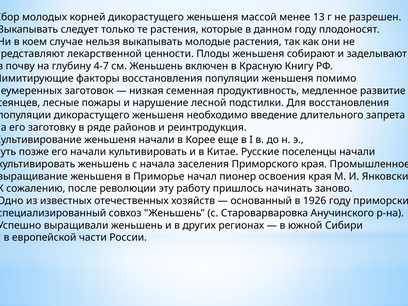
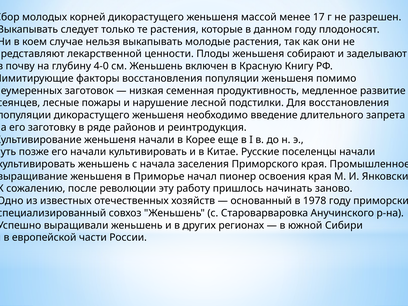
13: 13 -> 17
4-7: 4-7 -> 4-0
1926: 1926 -> 1978
